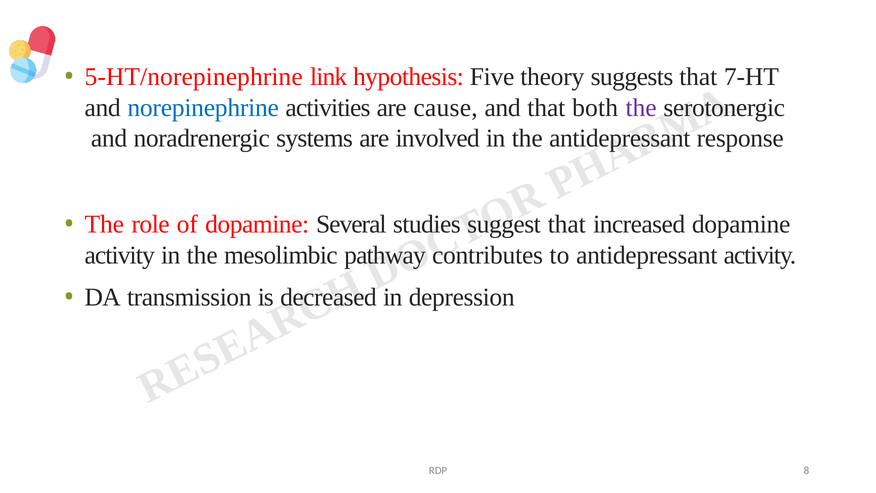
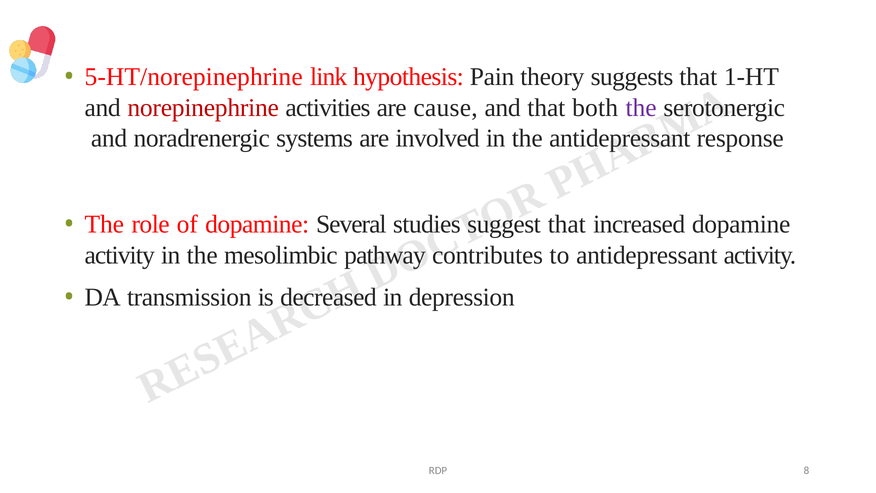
Five: Five -> Pain
7-HT: 7-HT -> 1-HT
norepinephrine colour: blue -> red
